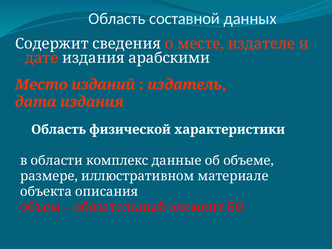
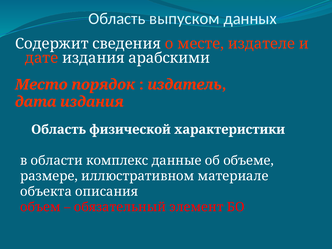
составной: составной -> выпуском
изданий: изданий -> порядок
